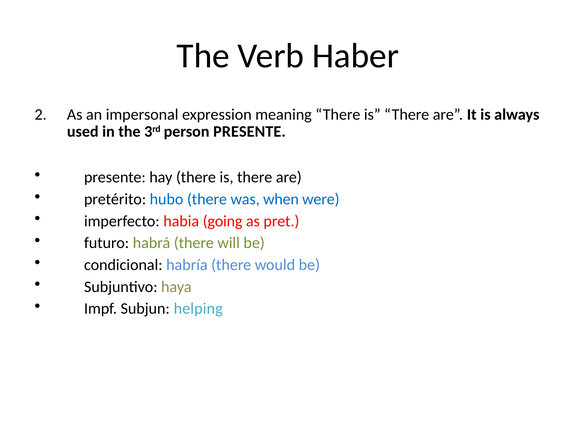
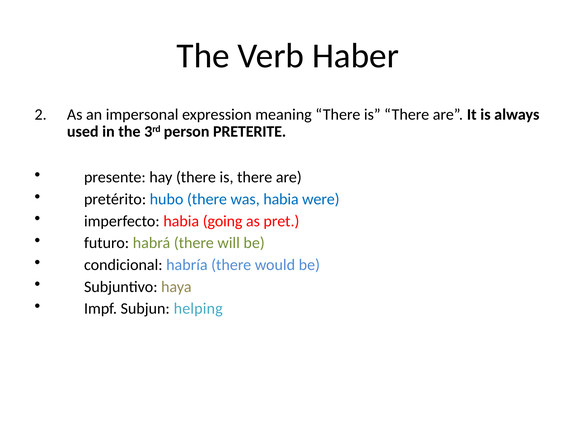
person PRESENTE: PRESENTE -> PRETERITE
was when: when -> habia
